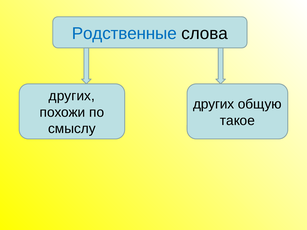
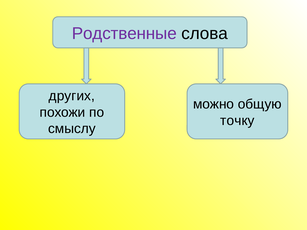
Родственные colour: blue -> purple
других at (214, 104): других -> можно
такое: такое -> точку
